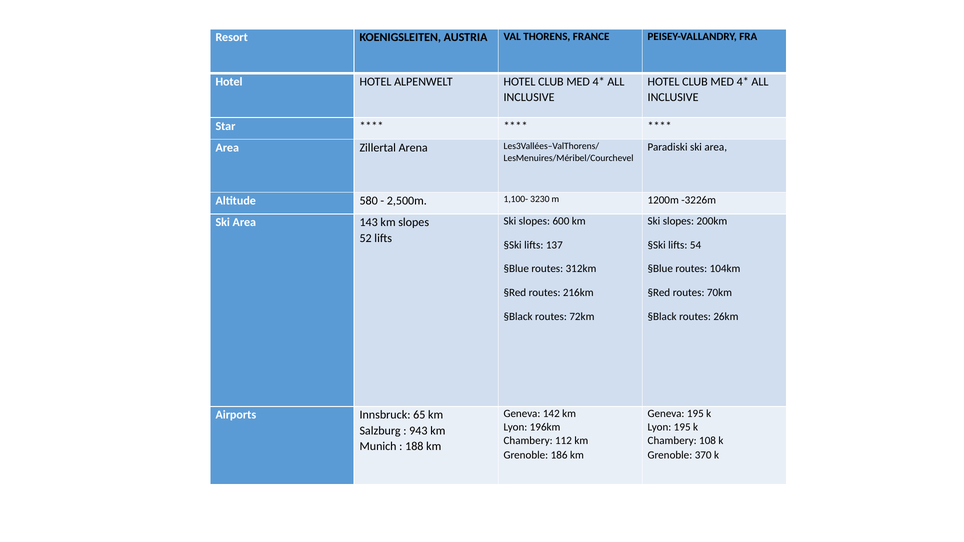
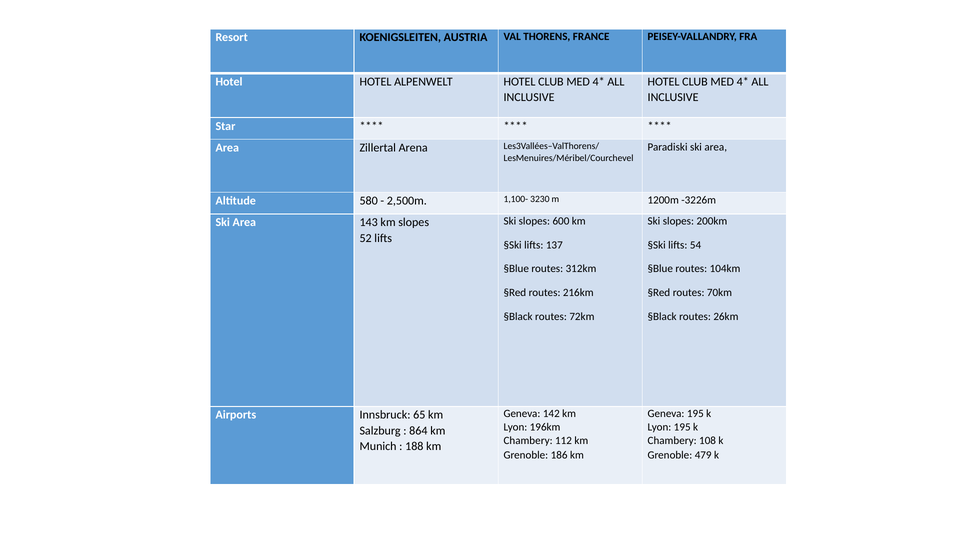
943: 943 -> 864
370: 370 -> 479
